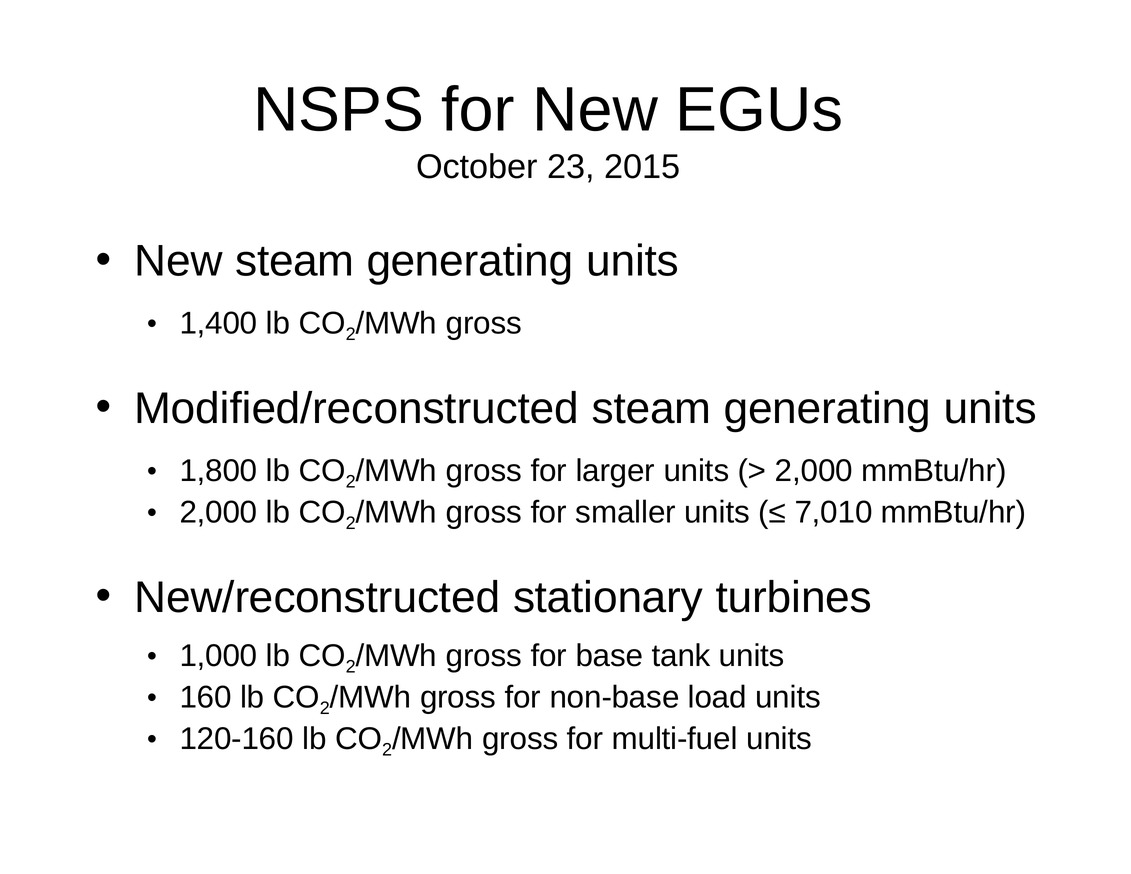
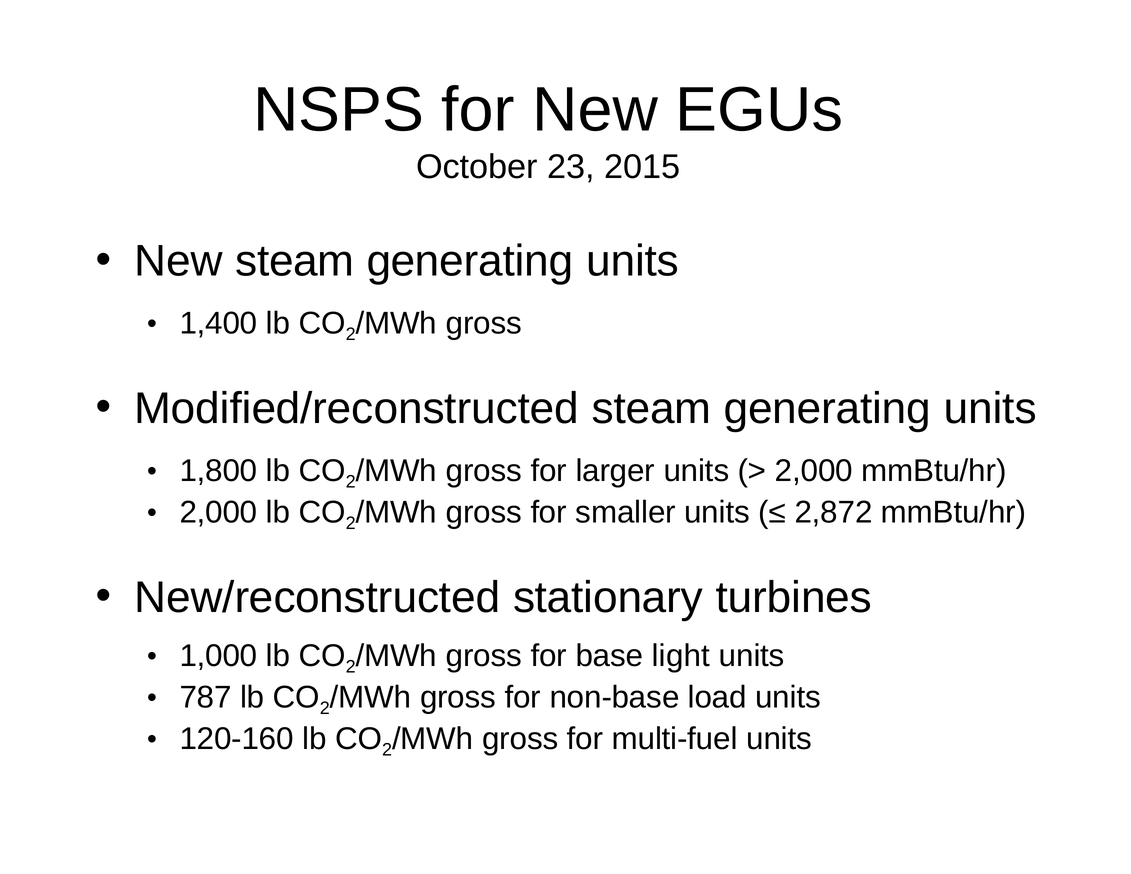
7,010: 7,010 -> 2,872
tank: tank -> light
160: 160 -> 787
